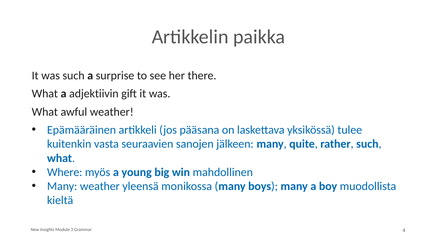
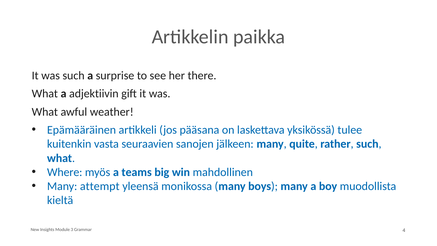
young: young -> teams
Many weather: weather -> attempt
